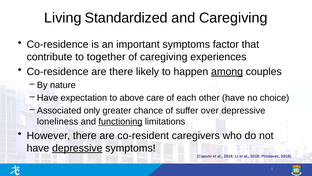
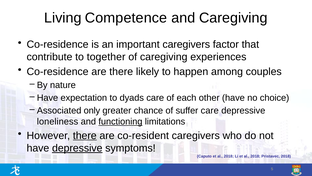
Standardized: Standardized -> Competence
important symptoms: symptoms -> caregivers
among underline: present -> none
above: above -> dyads
suffer over: over -> care
there at (85, 135) underline: none -> present
